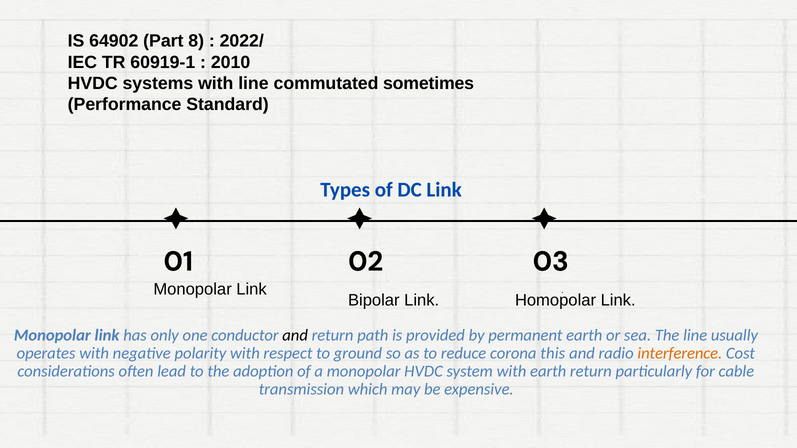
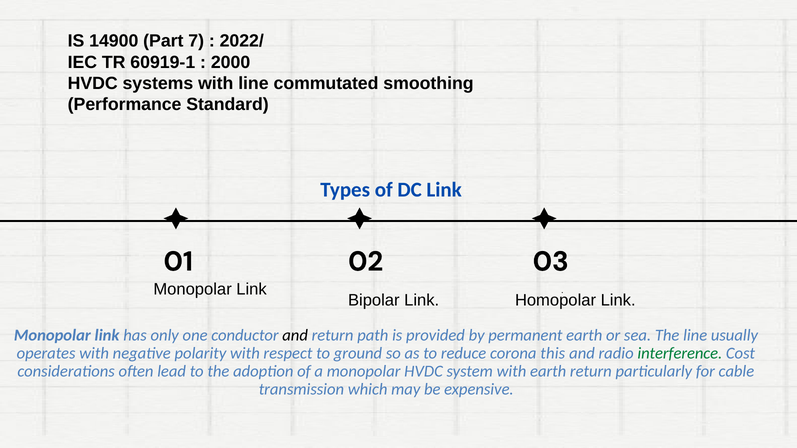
64902: 64902 -> 14900
8: 8 -> 7
2010: 2010 -> 2000
sometimes: sometimes -> smoothing
interference colour: orange -> green
